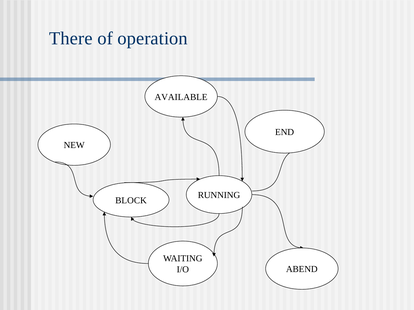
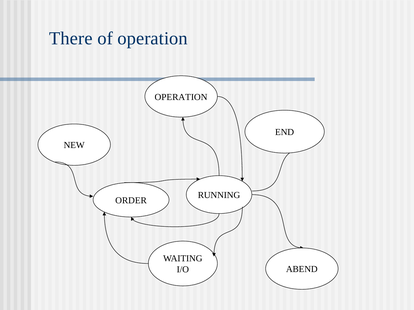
AVAILABLE at (181, 97): AVAILABLE -> OPERATION
BLOCK: BLOCK -> ORDER
